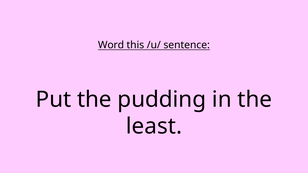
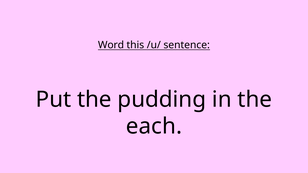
least: least -> each
